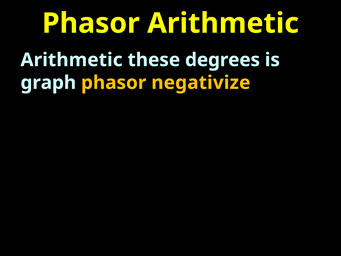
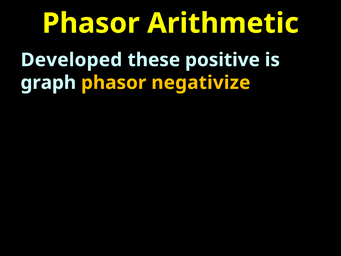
Arithmetic at (72, 60): Arithmetic -> Developed
degrees: degrees -> positive
